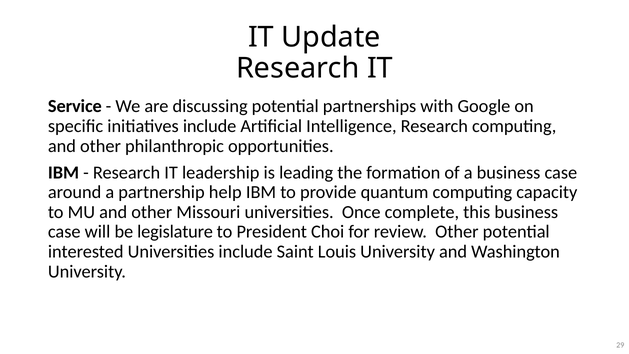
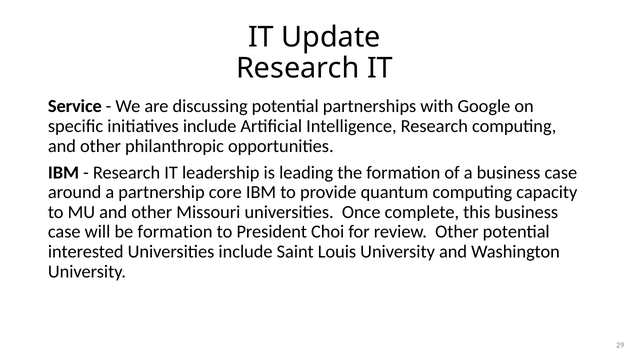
help: help -> core
be legislature: legislature -> formation
